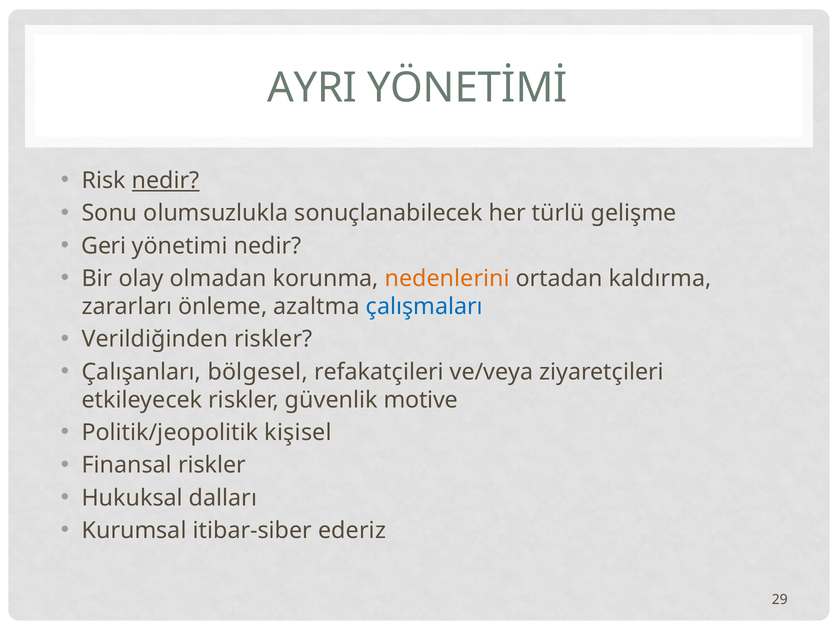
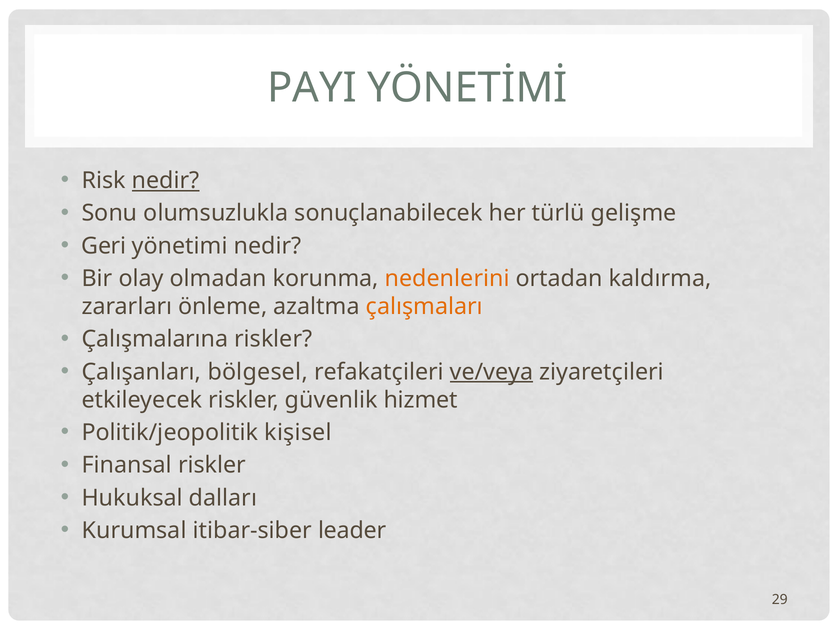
AYRI: AYRI -> PAYI
çalışmaları colour: blue -> orange
Verildiğinden: Verildiğinden -> Çalışmalarına
ve/veya underline: none -> present
motive: motive -> hizmet
ederiz: ederiz -> leader
